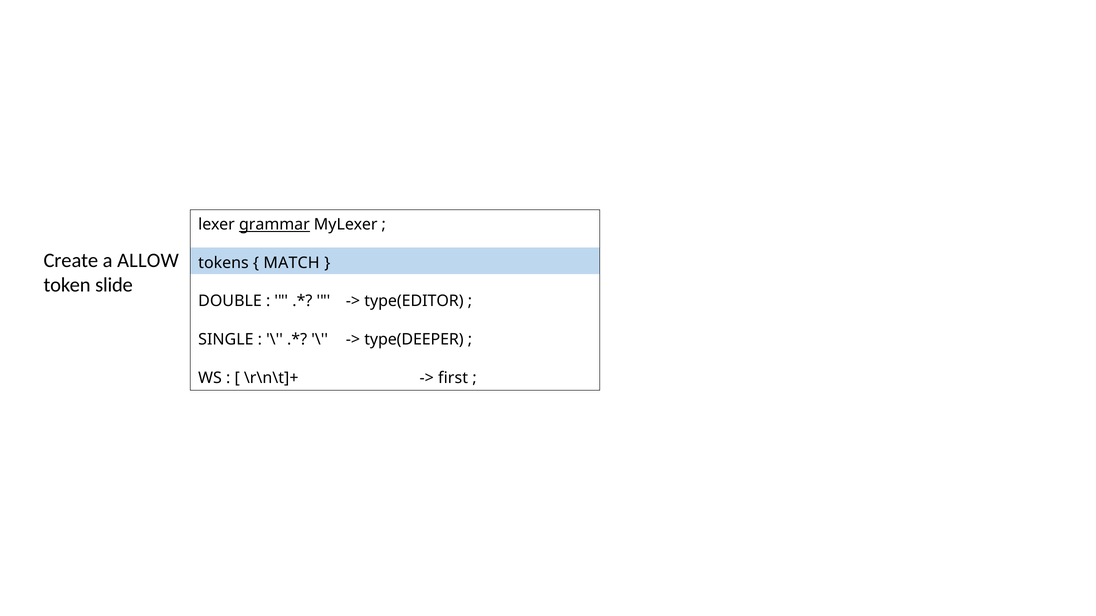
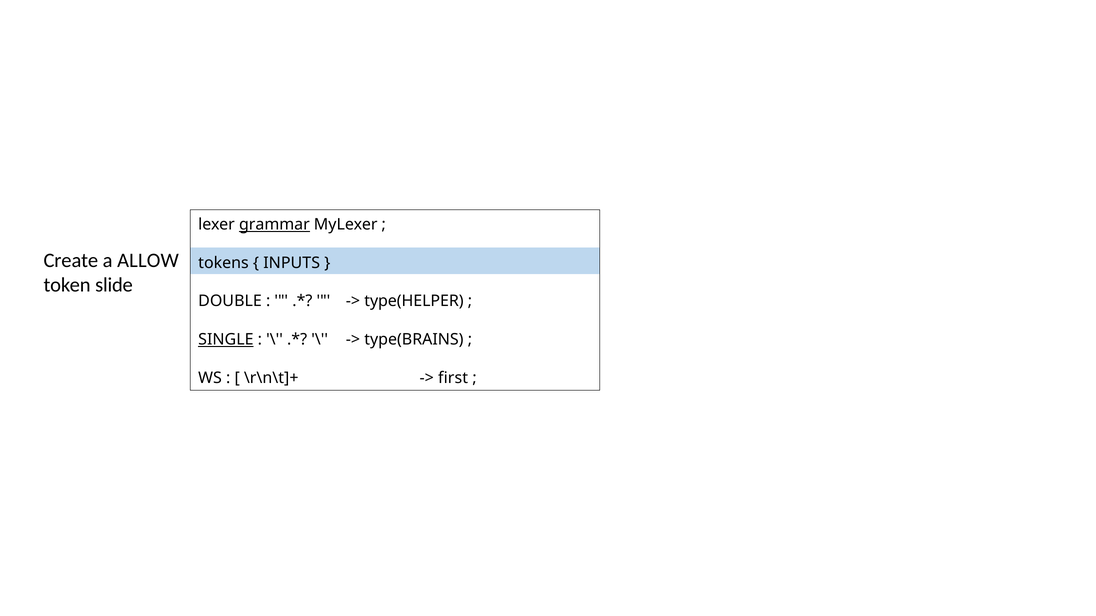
MATCH: MATCH -> INPUTS
type(EDITOR: type(EDITOR -> type(HELPER
SINGLE underline: none -> present
type(DEEPER: type(DEEPER -> type(BRAINS
